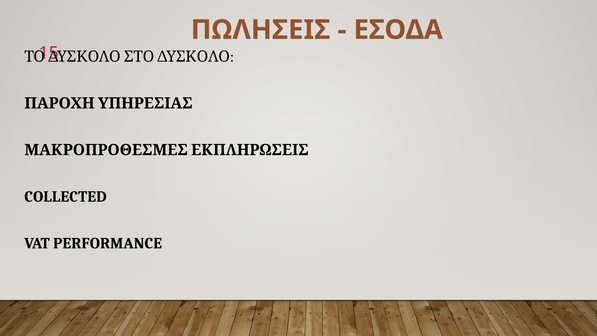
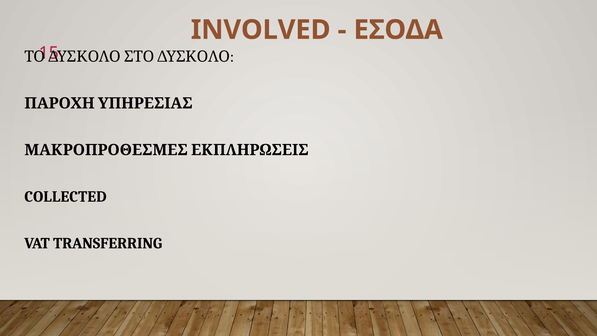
ΠΩΛΗΣΕΙΣ: ΠΩΛΗΣΕΙΣ -> INVOLVED
PERFORMANCE: PERFORMANCE -> TRANSFERRING
